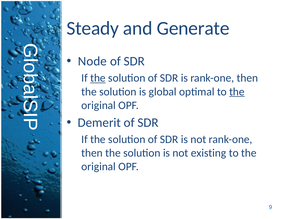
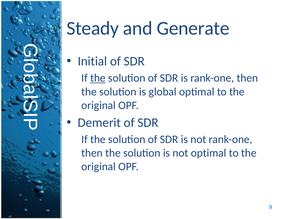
Node: Node -> Initial
the at (237, 92) underline: present -> none
not existing: existing -> optimal
